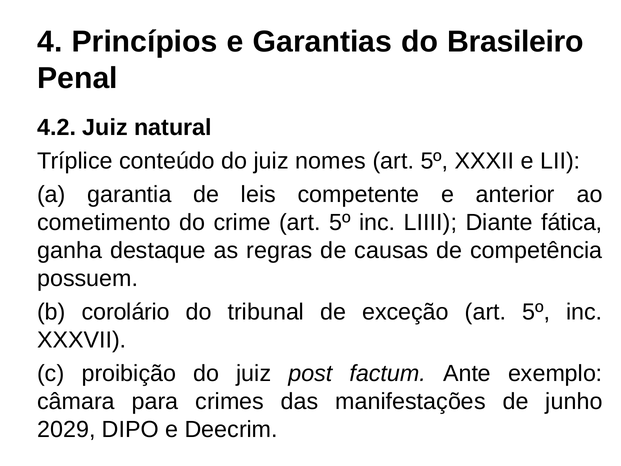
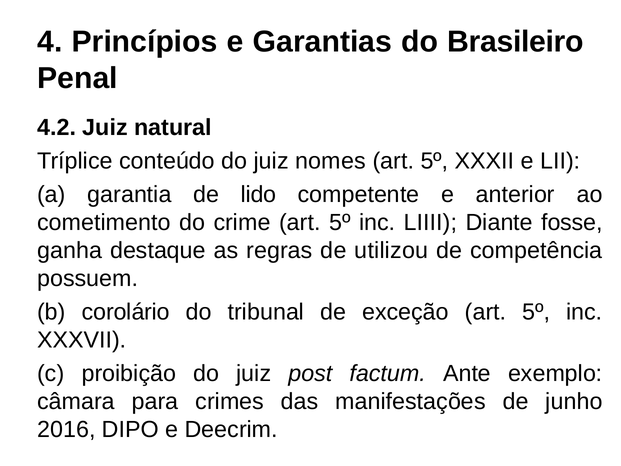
leis: leis -> lido
fática: fática -> fosse
causas: causas -> utilizou
2029: 2029 -> 2016
